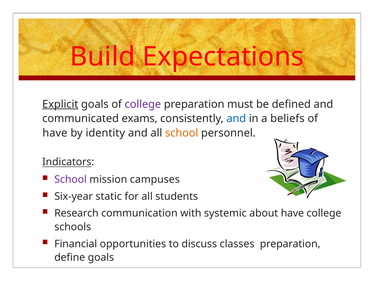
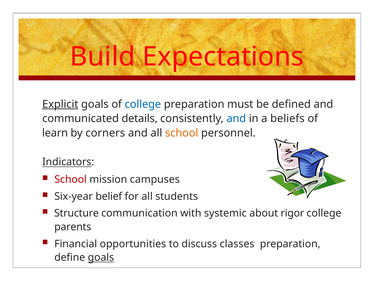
college at (143, 104) colour: purple -> blue
exams: exams -> details
have at (55, 133): have -> learn
identity: identity -> corners
School at (71, 179) colour: purple -> red
static: static -> belief
Research: Research -> Structure
about have: have -> rigor
schools: schools -> parents
goals at (101, 257) underline: none -> present
